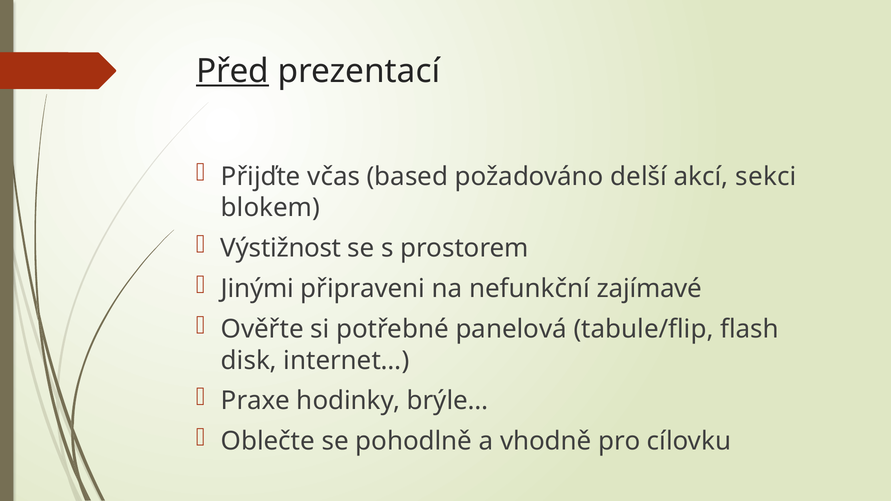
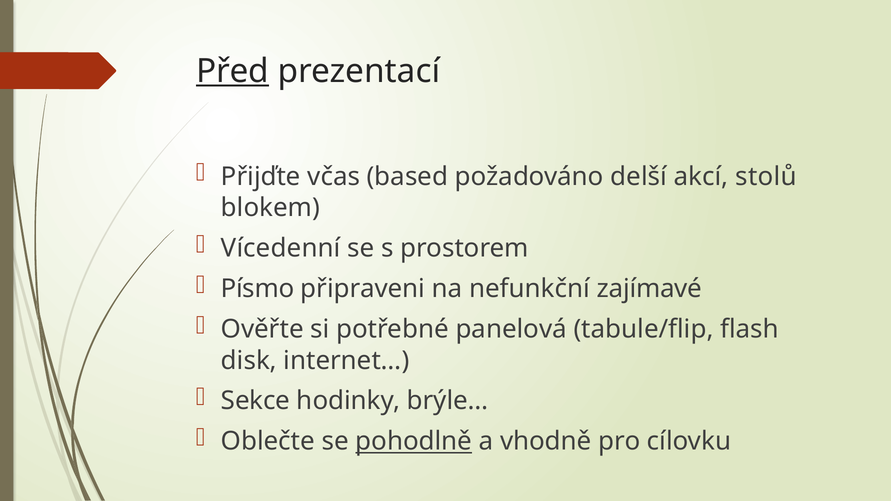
sekci: sekci -> stolů
Výstižnost: Výstižnost -> Vícedenní
Jinými: Jinými -> Písmo
Praxe: Praxe -> Sekce
pohodlně underline: none -> present
